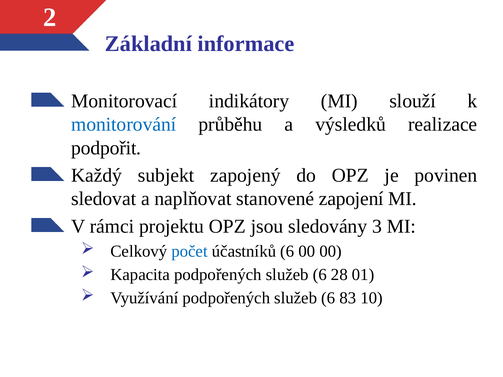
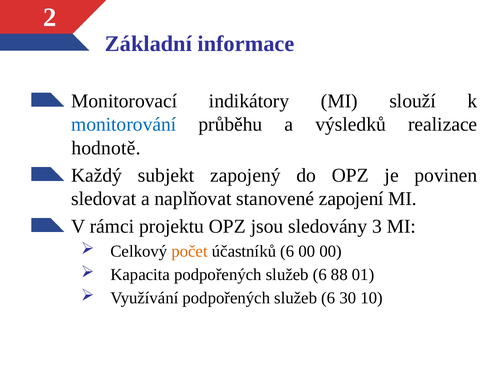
podpořit: podpořit -> hodnotě
počet colour: blue -> orange
28: 28 -> 88
83: 83 -> 30
